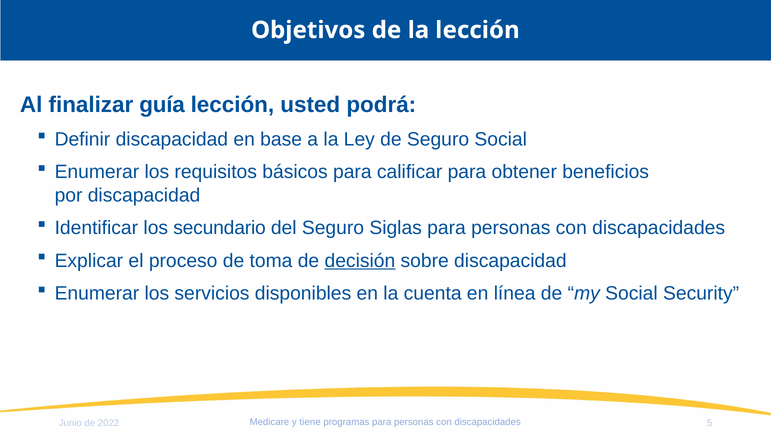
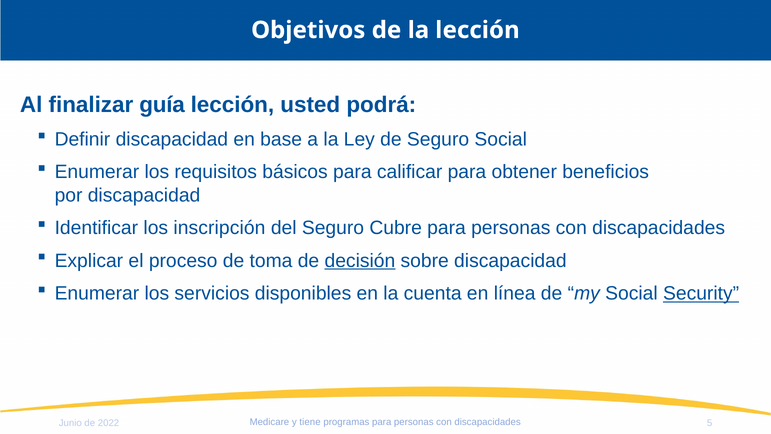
secundario: secundario -> inscripción
Siglas: Siglas -> Cubre
Security underline: none -> present
